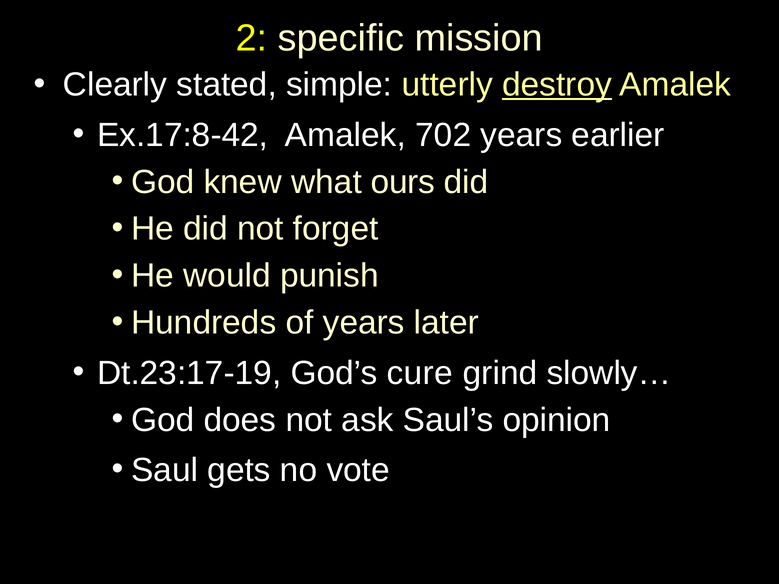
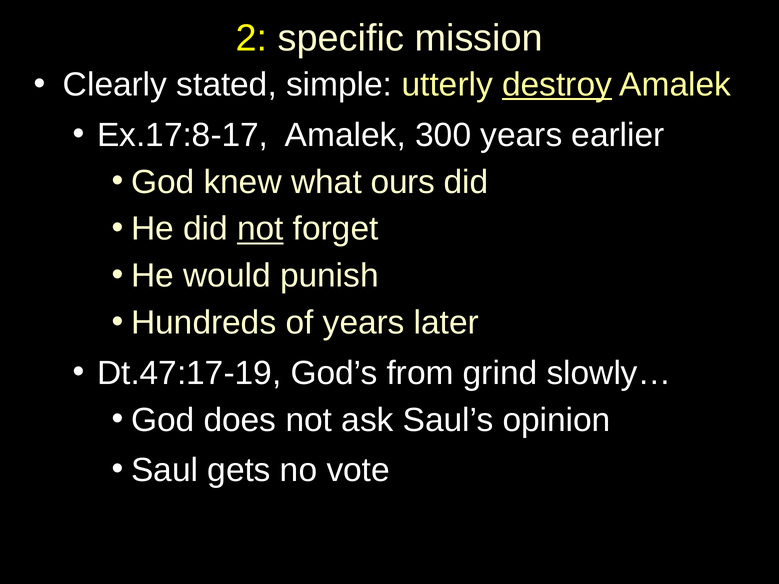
Ex.17:8-42: Ex.17:8-42 -> Ex.17:8-17
702: 702 -> 300
not at (260, 229) underline: none -> present
Dt.23:17-19: Dt.23:17-19 -> Dt.47:17-19
cure: cure -> from
